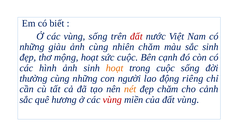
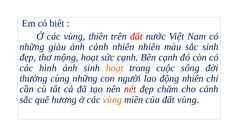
vùng sống: sống -> thiên
ảnh cùng: cùng -> cảnh
nhiên chăm: chăm -> nhiên
sức cuộc: cuộc -> cạnh
động riêng: riêng -> nhiên
nét colour: orange -> red
vùng at (112, 100) colour: red -> orange
